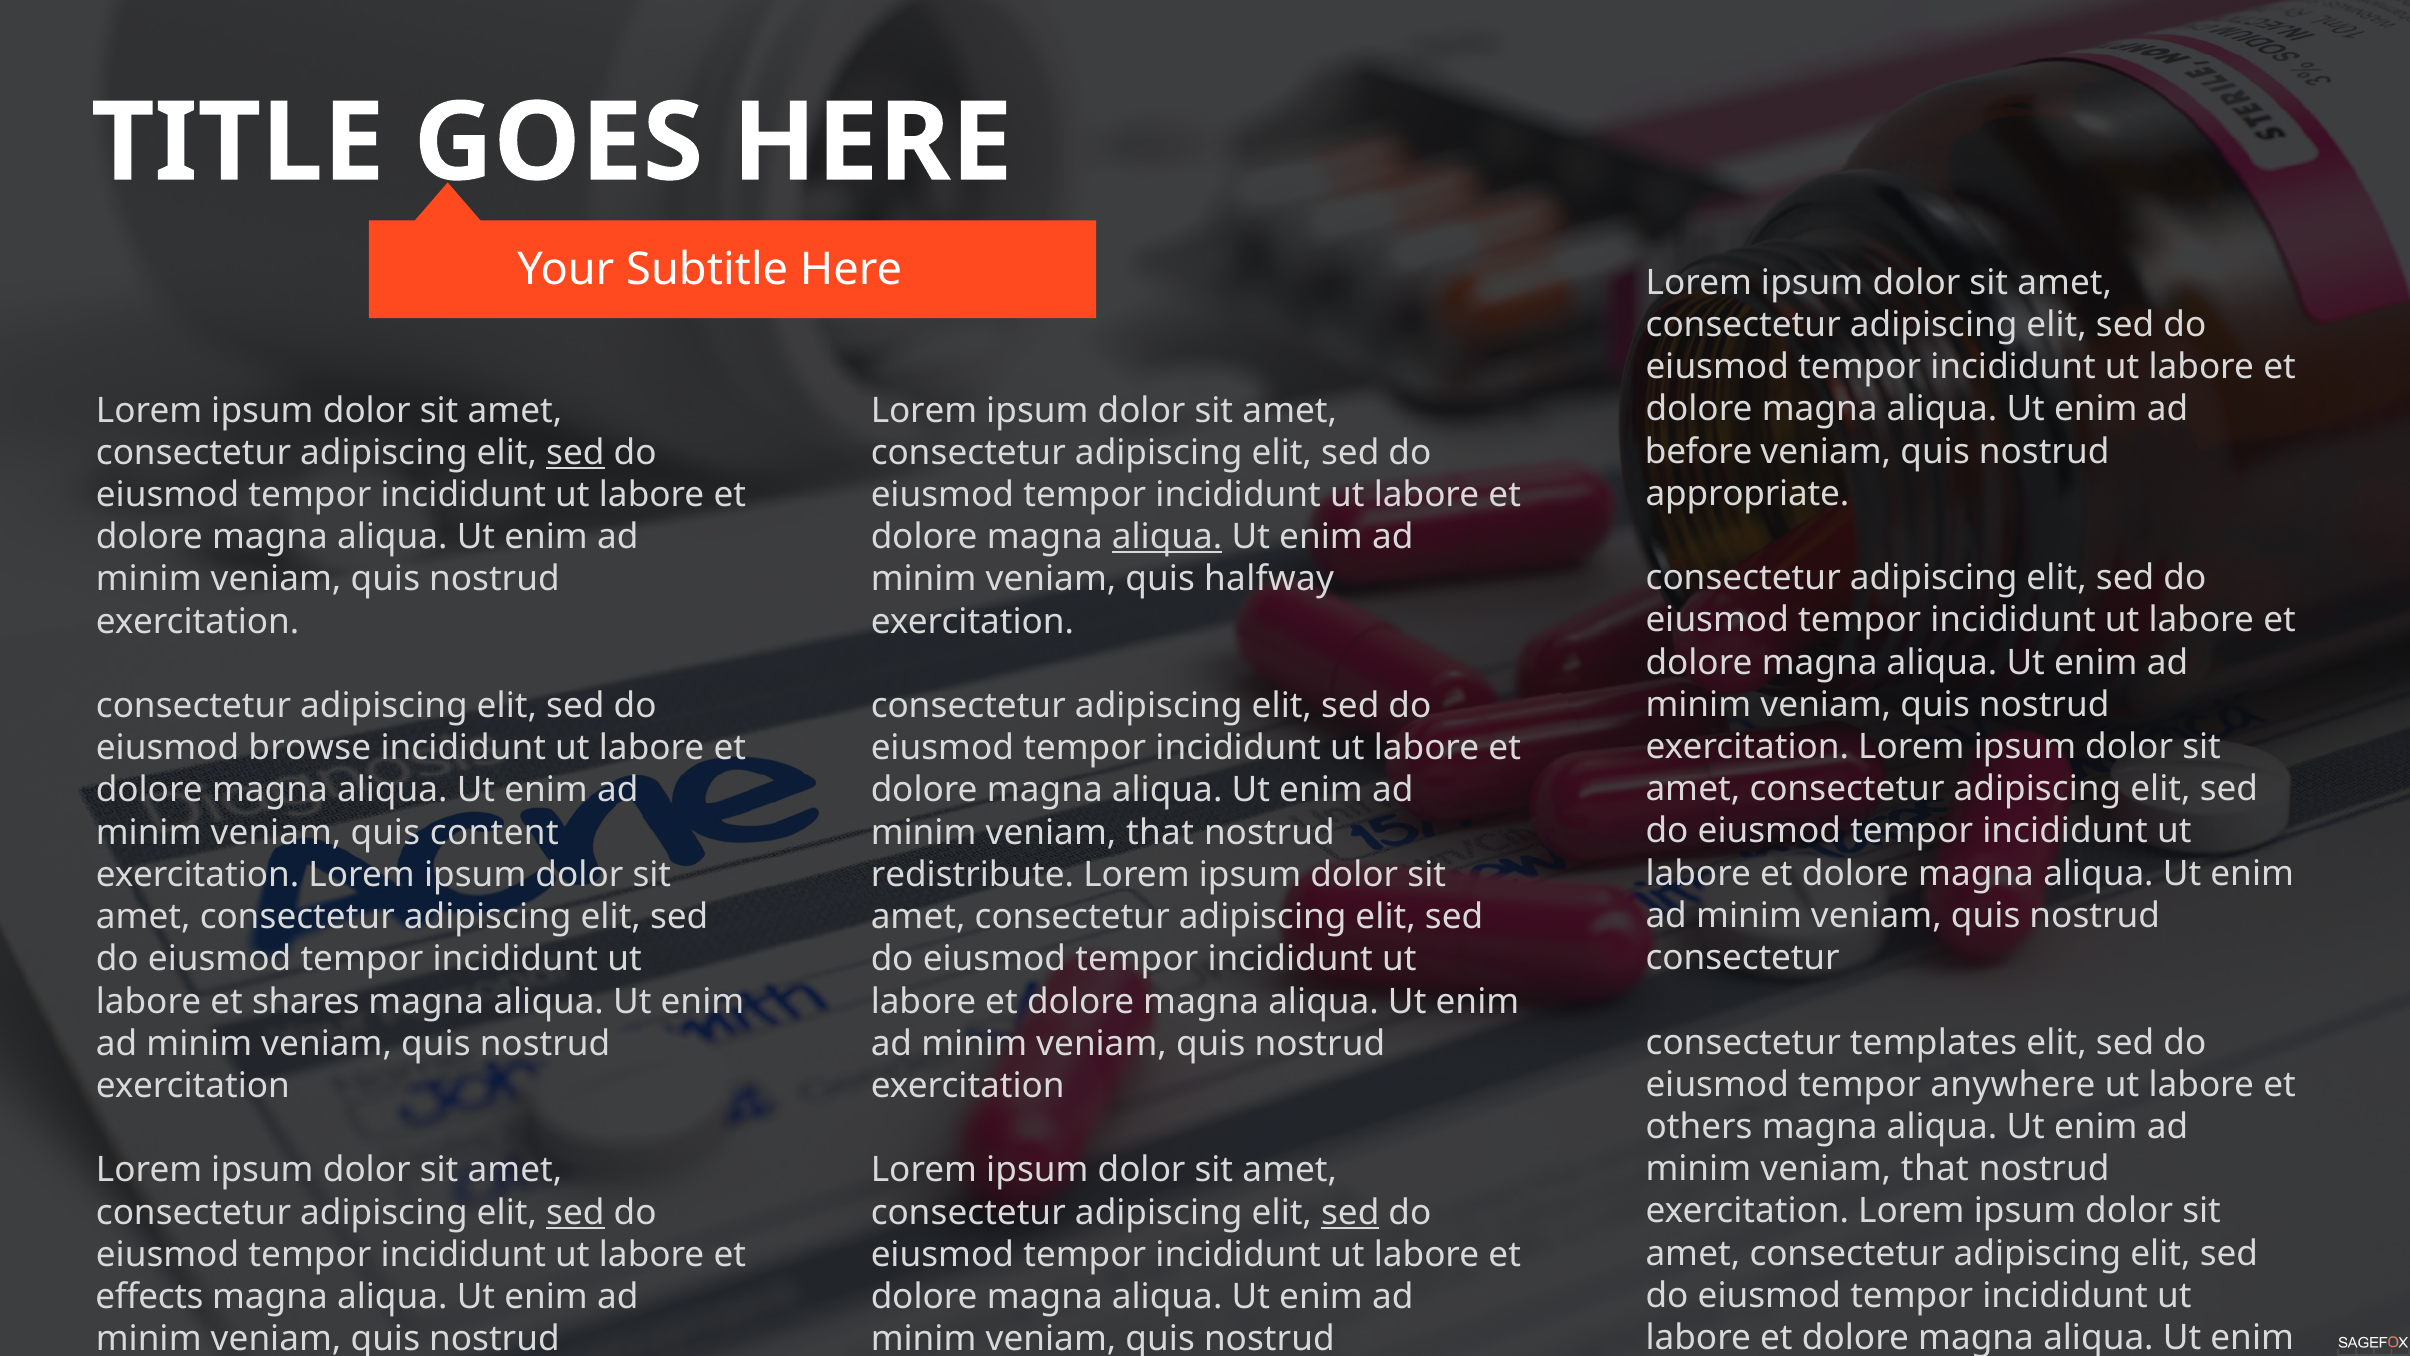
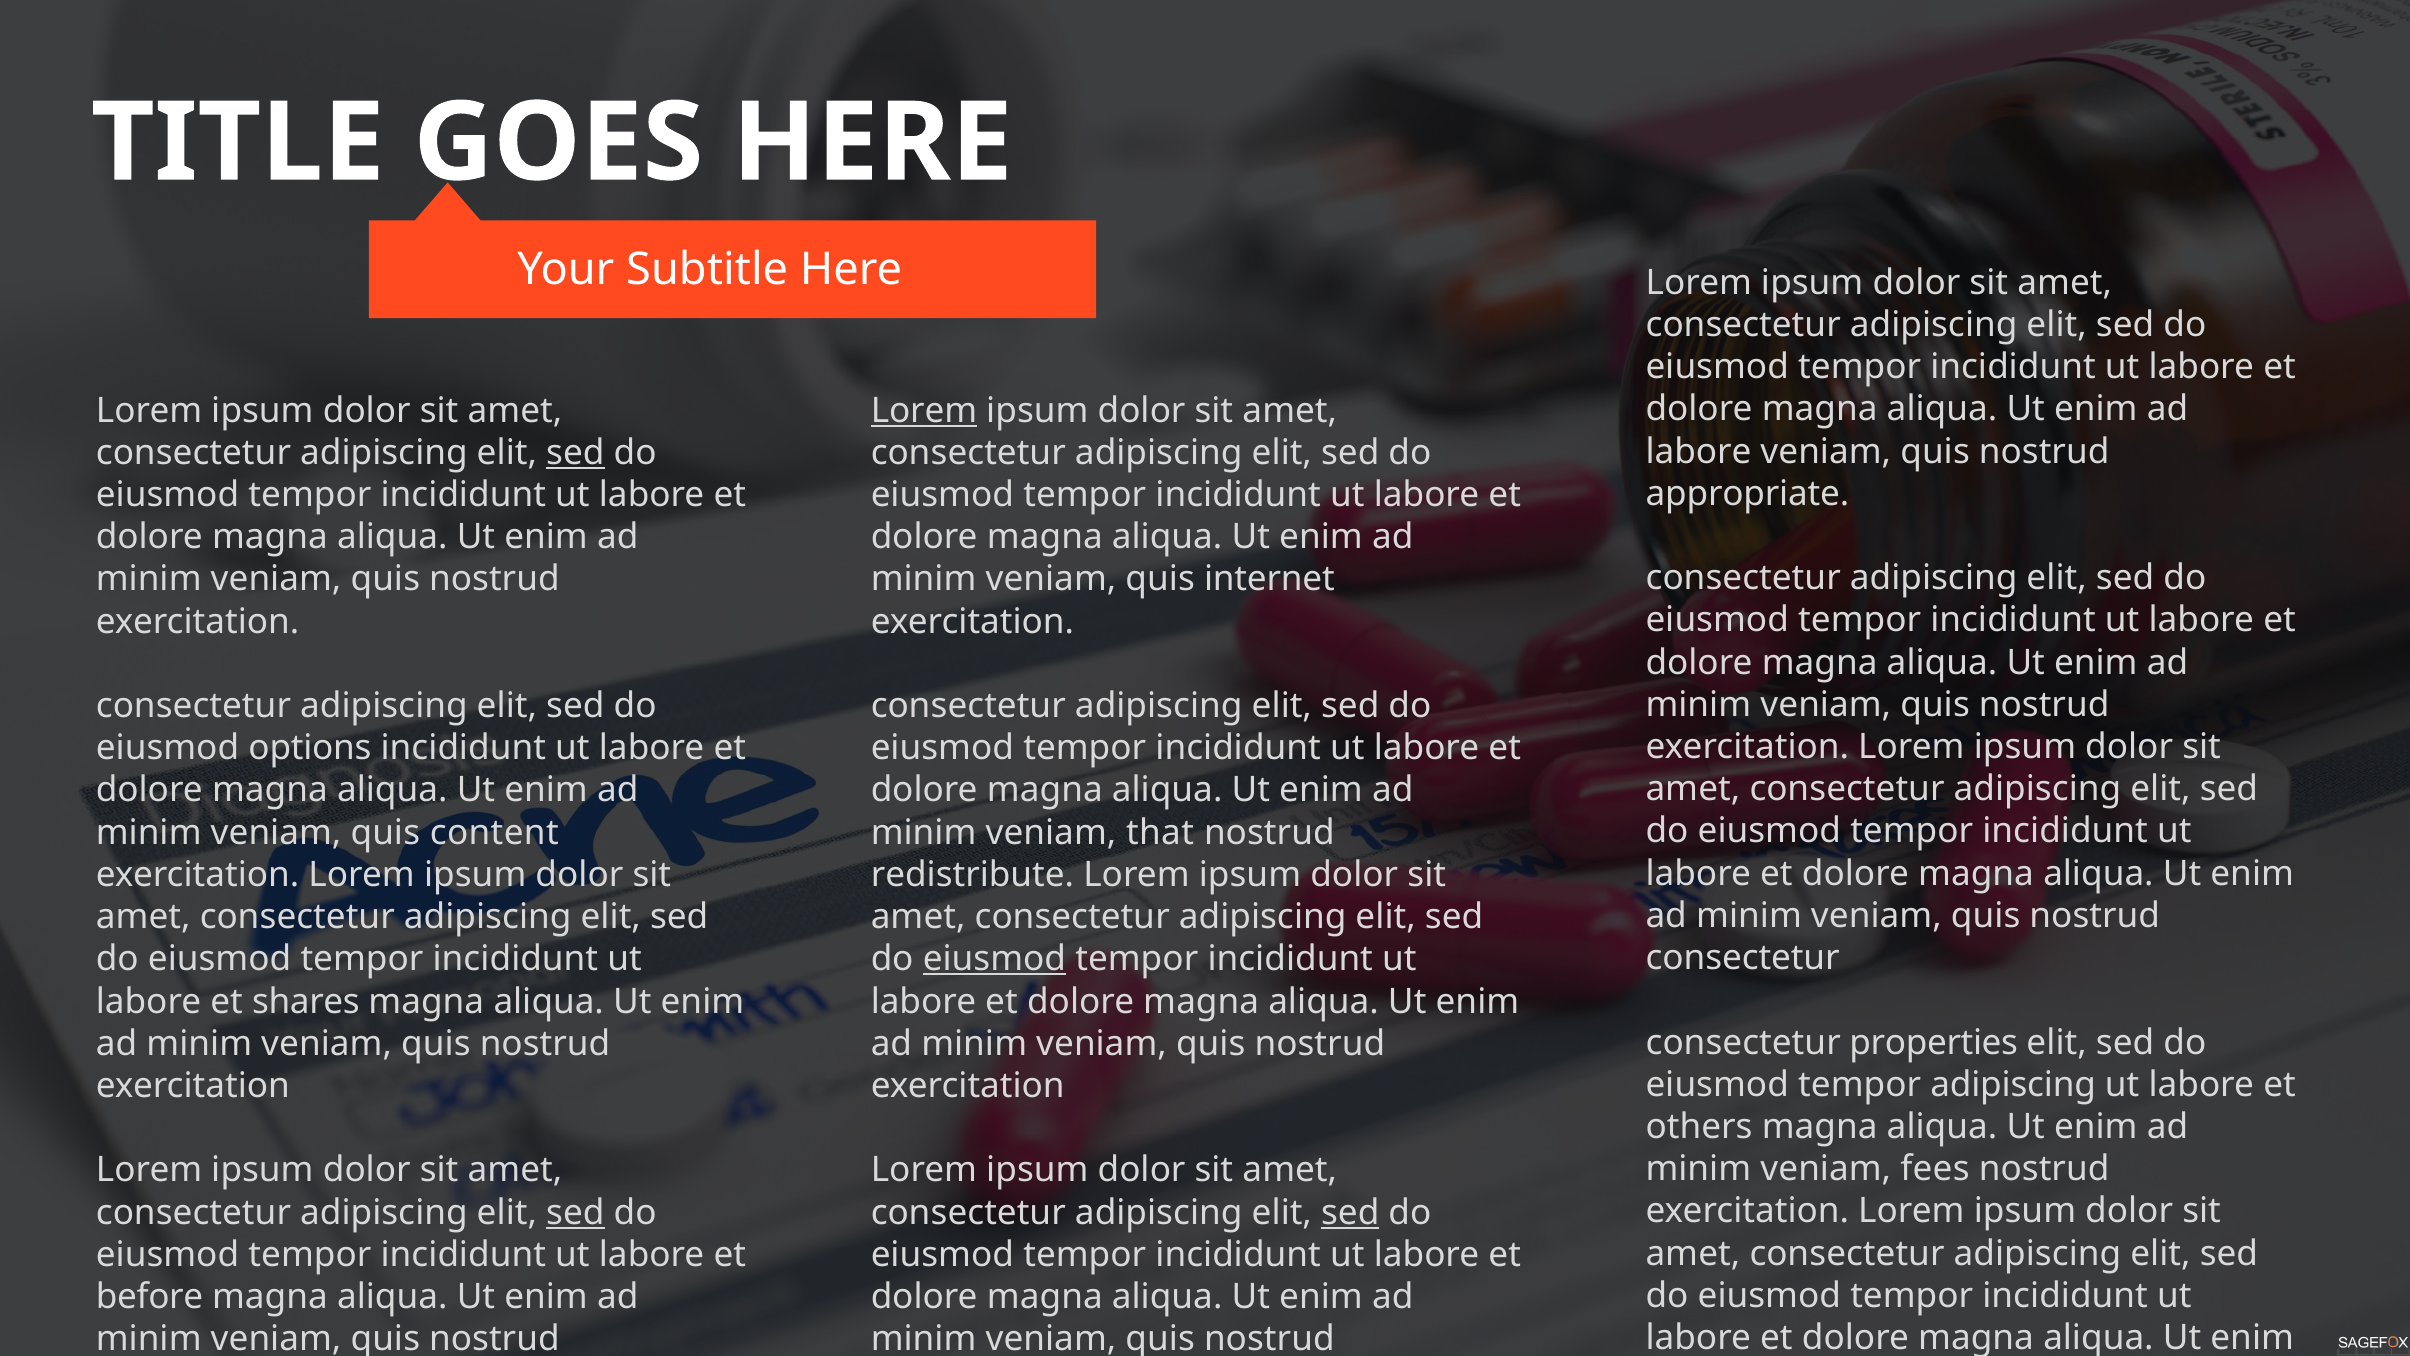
Lorem at (924, 410) underline: none -> present
before at (1699, 451): before -> labore
aliqua at (1167, 537) underline: present -> none
halfway: halfway -> internet
browse: browse -> options
eiusmod at (994, 959) underline: none -> present
templates: templates -> properties
tempor anywhere: anywhere -> adipiscing
that at (1935, 1169): that -> fees
effects: effects -> before
